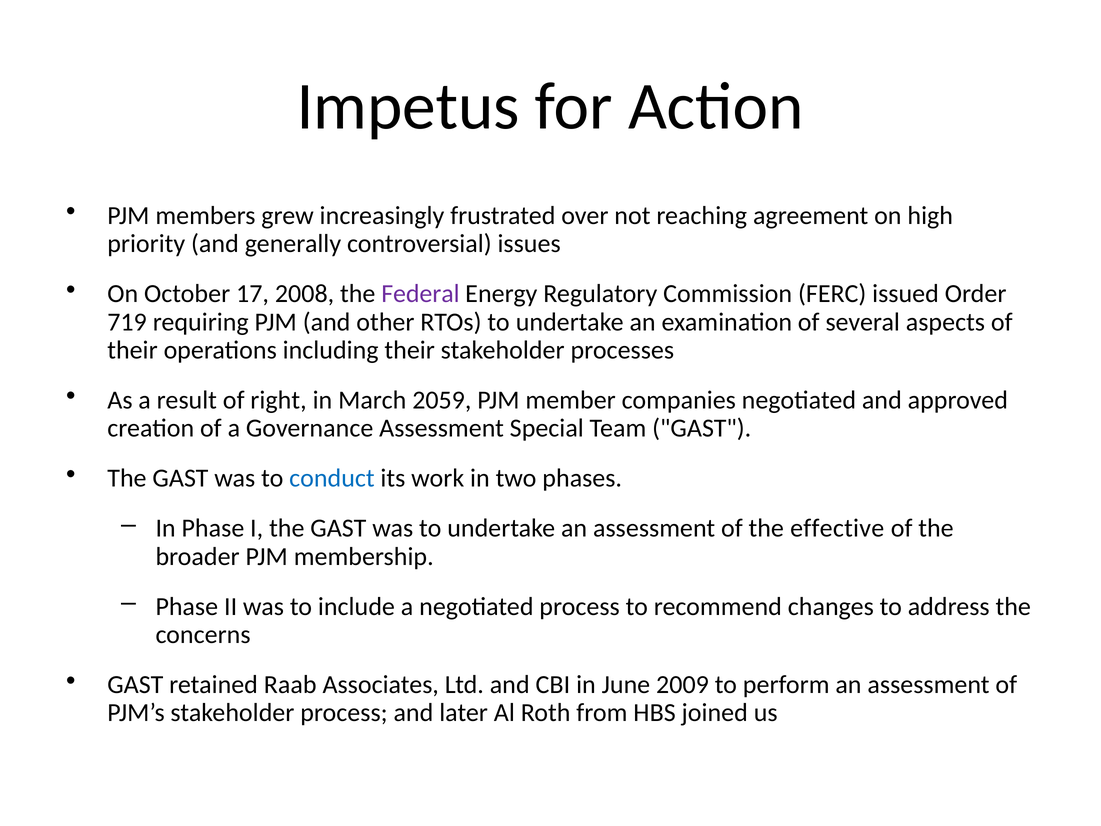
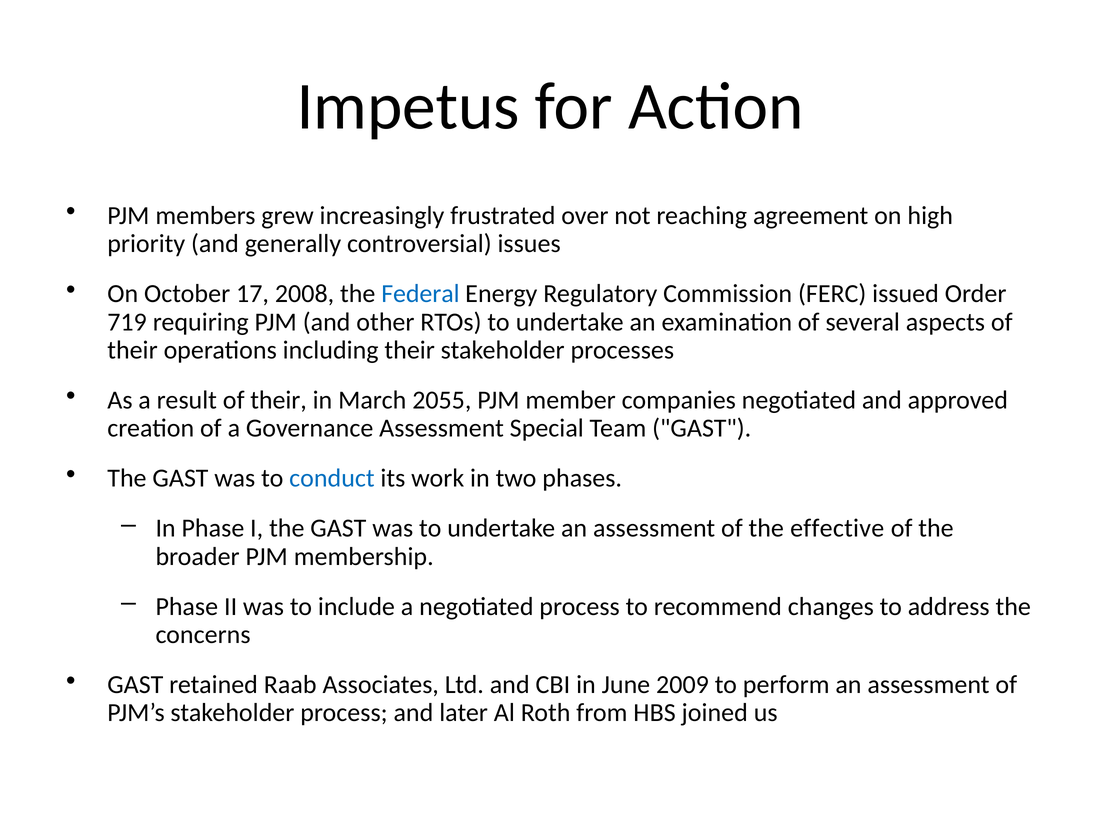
Federal colour: purple -> blue
result of right: right -> their
2059: 2059 -> 2055
